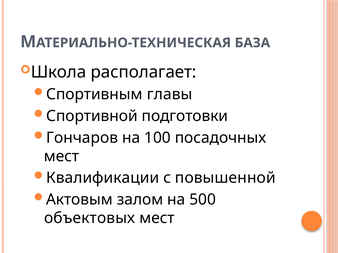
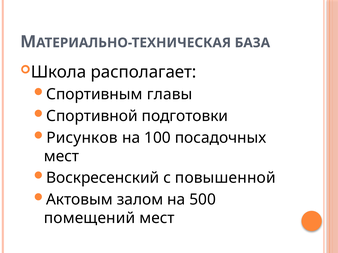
Гончаров: Гончаров -> Рисунков
Квалификации: Квалификации -> Воскресенский
объектовых: объектовых -> помещений
